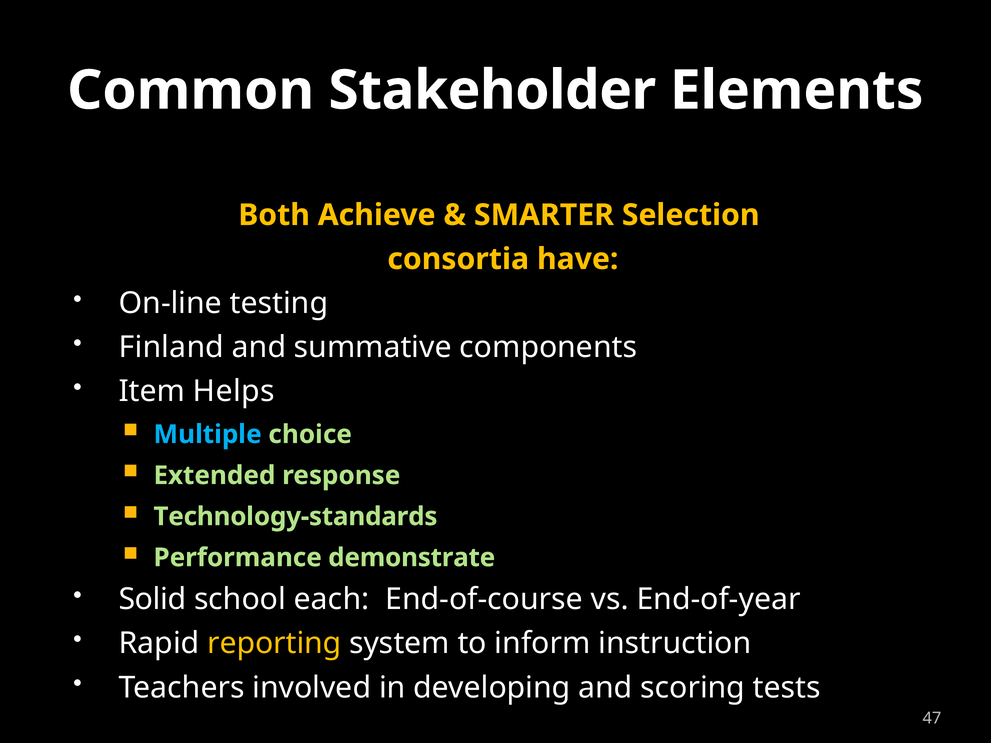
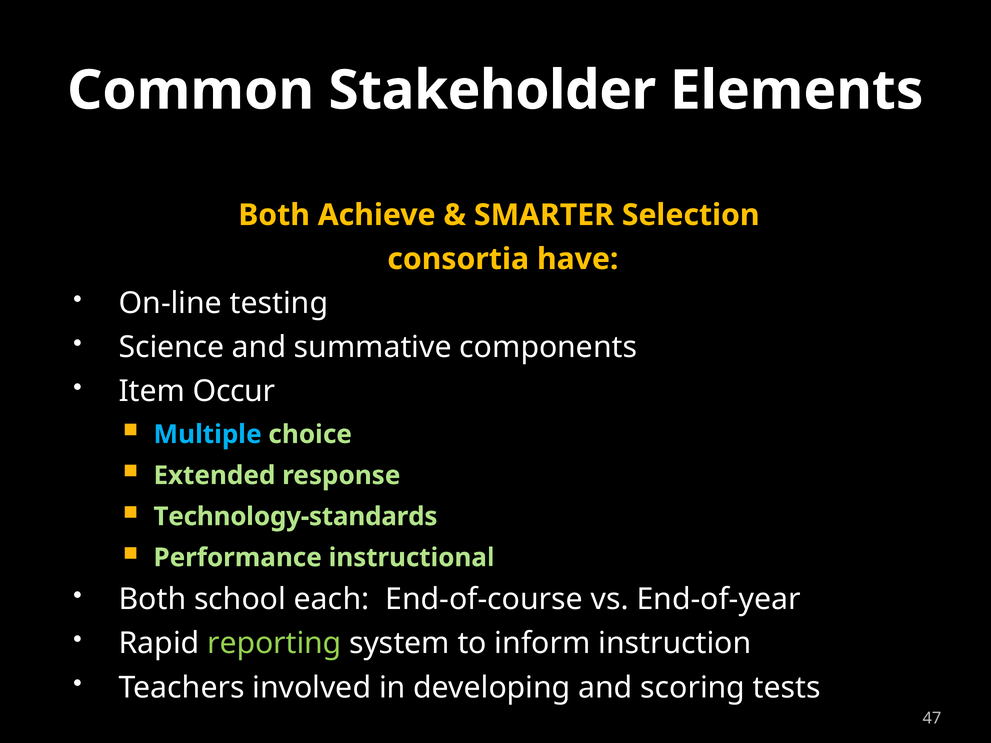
Finland: Finland -> Science
Helps: Helps -> Occur
demonstrate: demonstrate -> instructional
Solid at (153, 600): Solid -> Both
reporting colour: yellow -> light green
